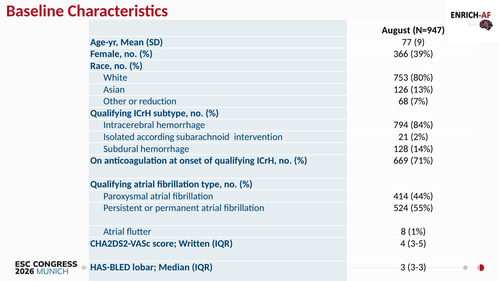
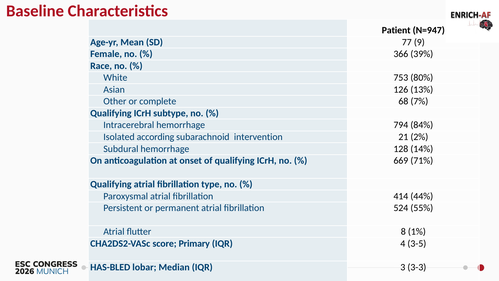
August: August -> Patient
reduction: reduction -> complete
Written: Written -> Primary
